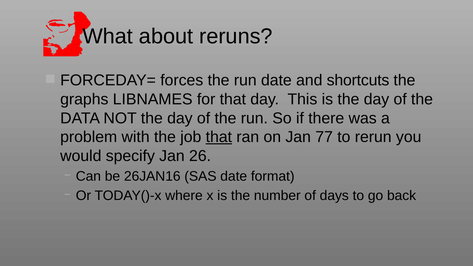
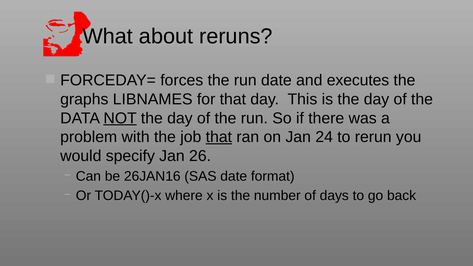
shortcuts: shortcuts -> executes
NOT underline: none -> present
77: 77 -> 24
